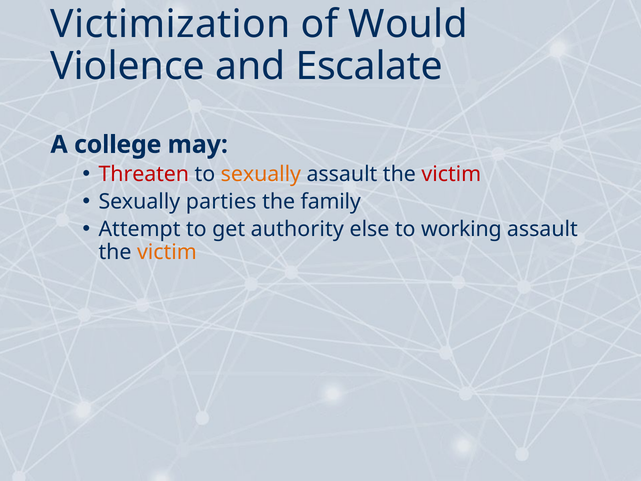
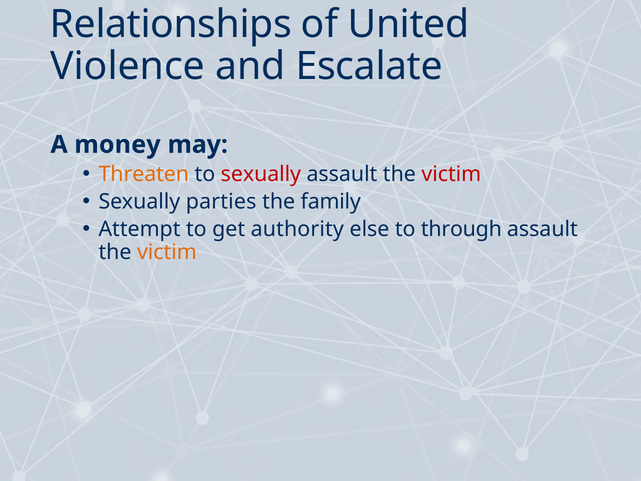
Victimization: Victimization -> Relationships
Would: Would -> United
college: college -> money
Threaten colour: red -> orange
sexually at (261, 174) colour: orange -> red
working: working -> through
